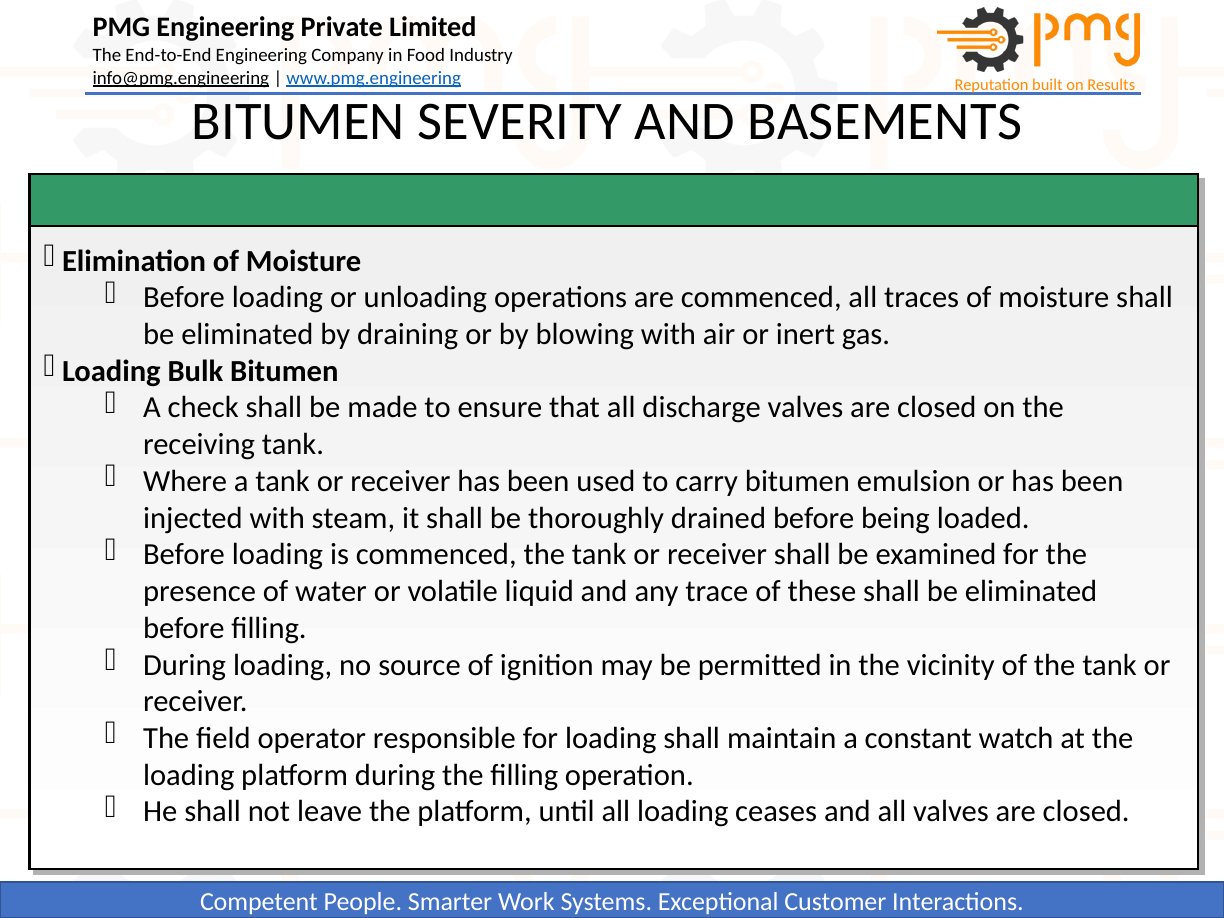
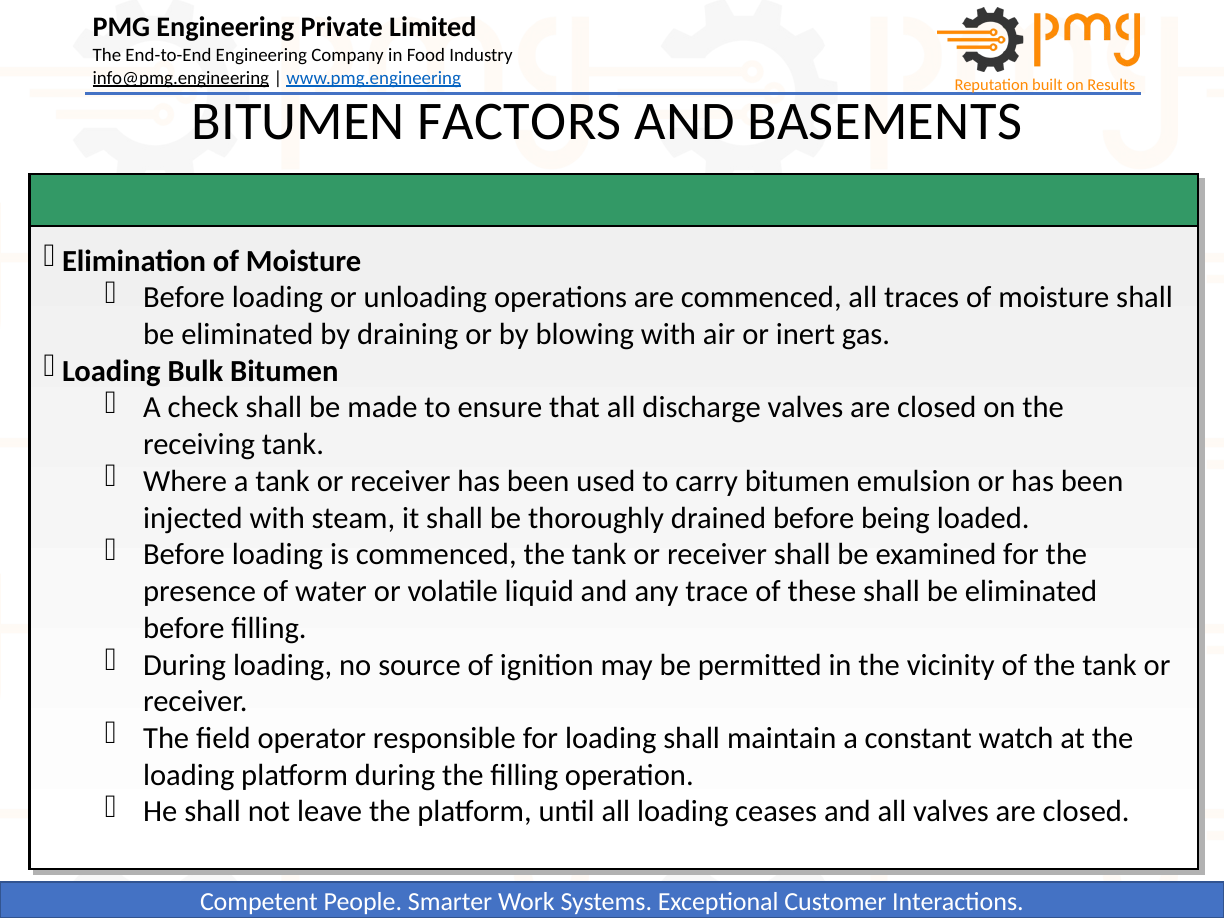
SEVERITY: SEVERITY -> FACTORS
